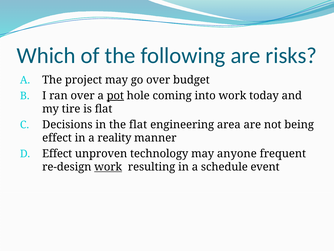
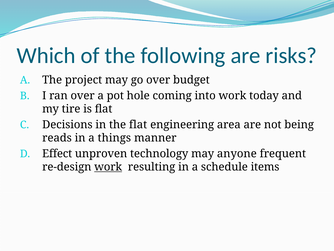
pot underline: present -> none
effect at (57, 138): effect -> reads
reality: reality -> things
event: event -> items
